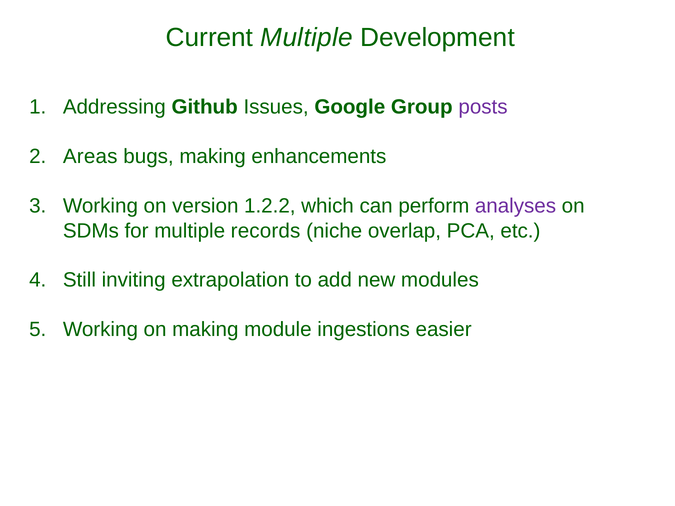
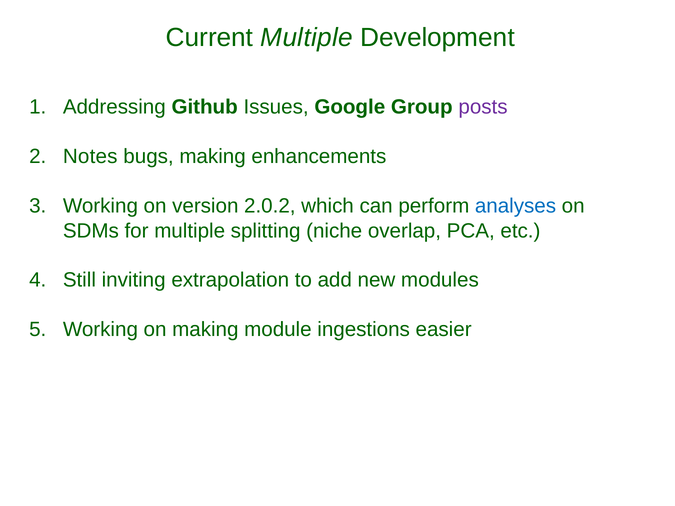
Areas: Areas -> Notes
1.2.2: 1.2.2 -> 2.0.2
analyses colour: purple -> blue
records: records -> splitting
